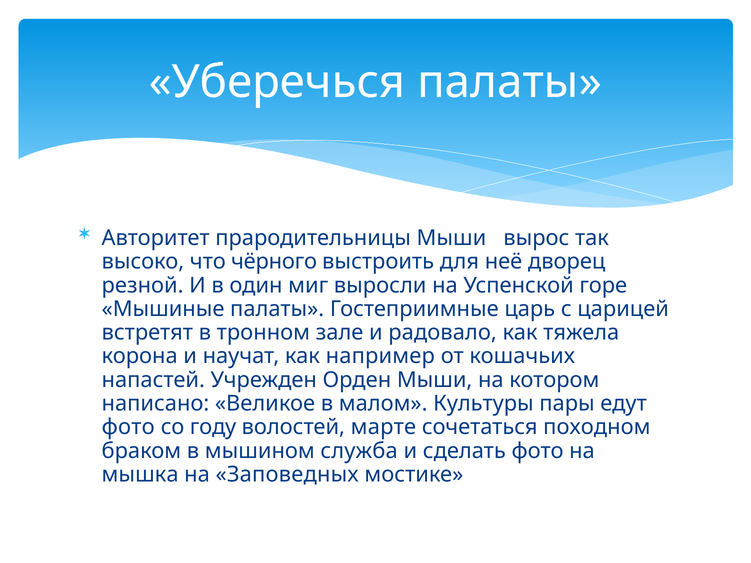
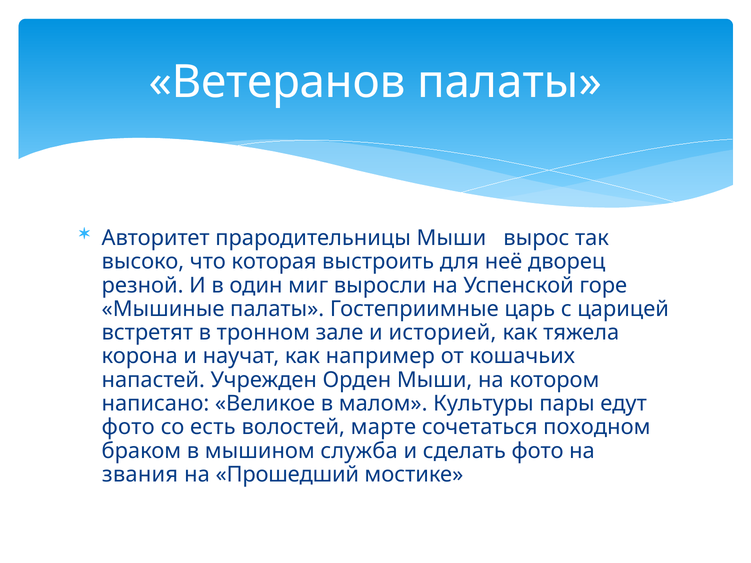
Уберечься: Уберечься -> Ветеранов
чёрного: чёрного -> которая
радовало: радовало -> историей
году: году -> есть
мышка: мышка -> звания
Заповедных: Заповедных -> Прошедший
